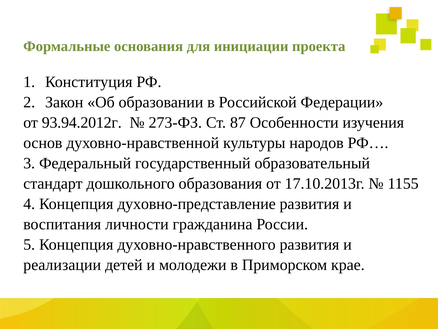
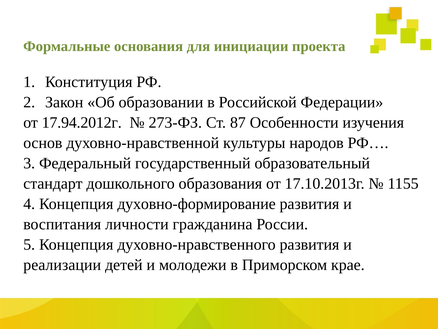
93.94.2012г: 93.94.2012г -> 17.94.2012г
духовно-представление: духовно-представление -> духовно-формирование
